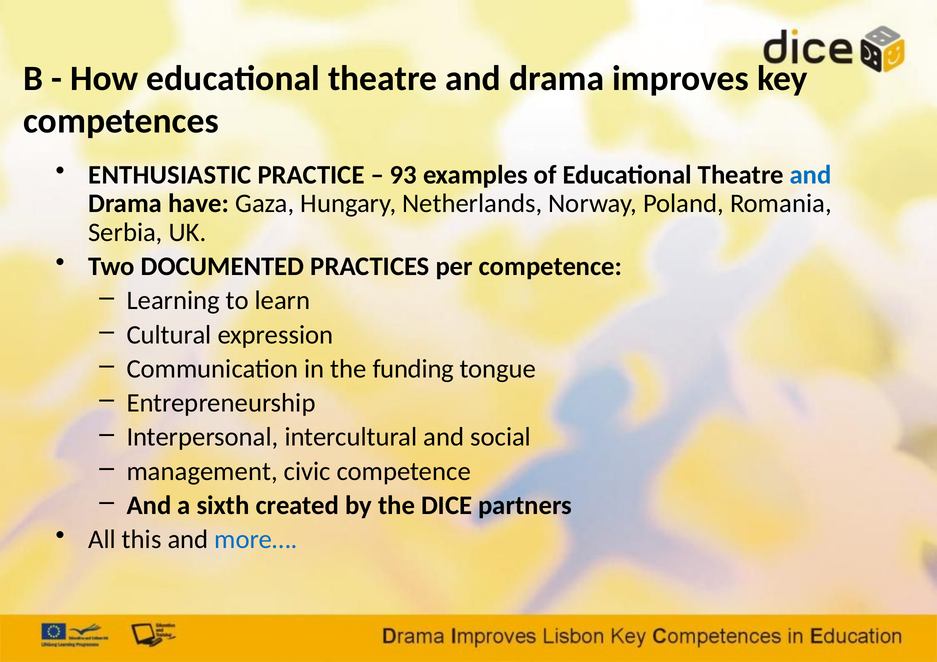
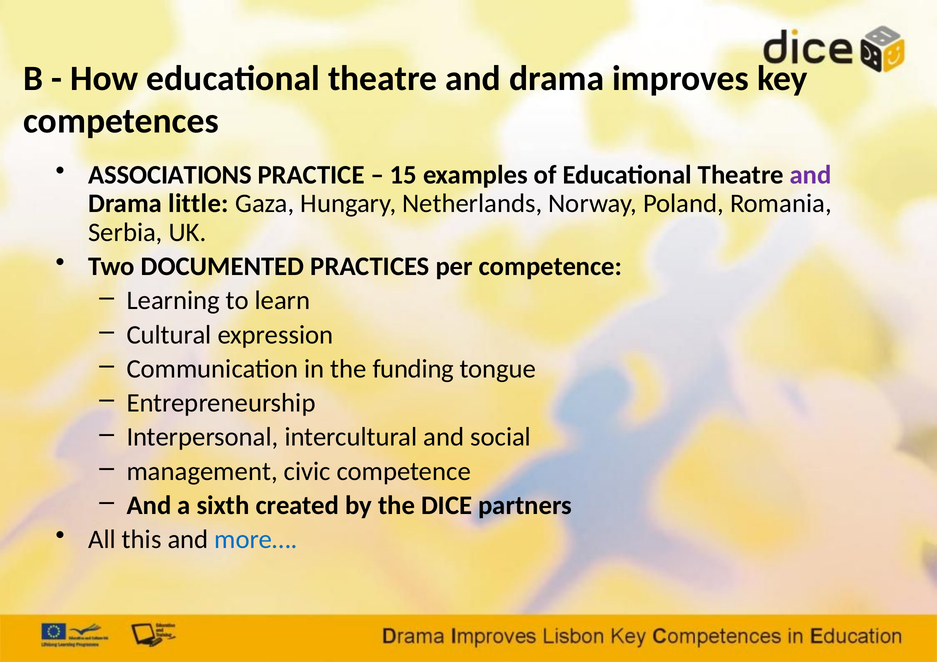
ENTHUSIASTIC: ENTHUSIASTIC -> ASSOCIATIONS
93: 93 -> 15
and at (811, 175) colour: blue -> purple
have: have -> little
